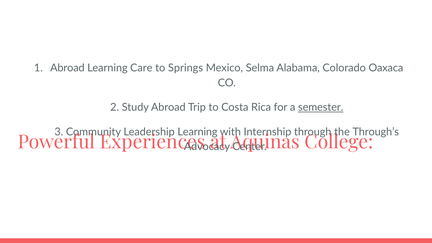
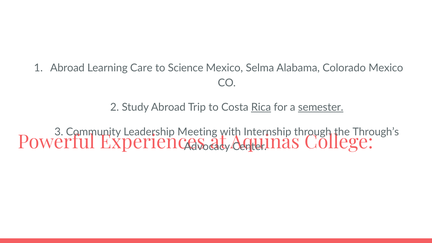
Springs: Springs -> Science
Colorado Oaxaca: Oaxaca -> Mexico
Rica underline: none -> present
Learning at (197, 132): Learning -> Meeting
